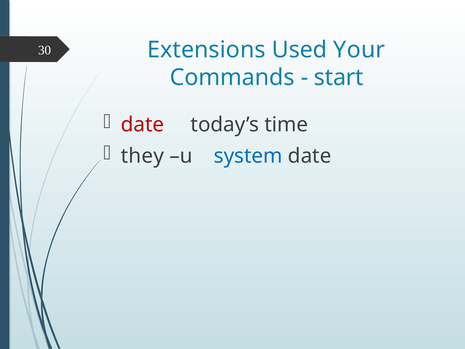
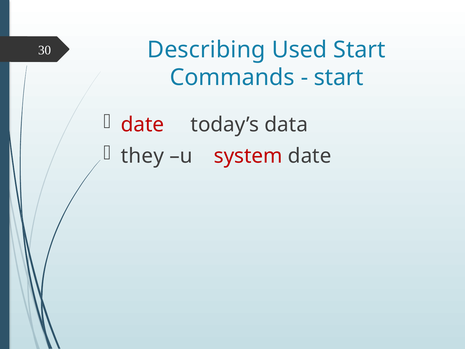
Extensions: Extensions -> Describing
Used Your: Your -> Start
time: time -> data
system colour: blue -> red
